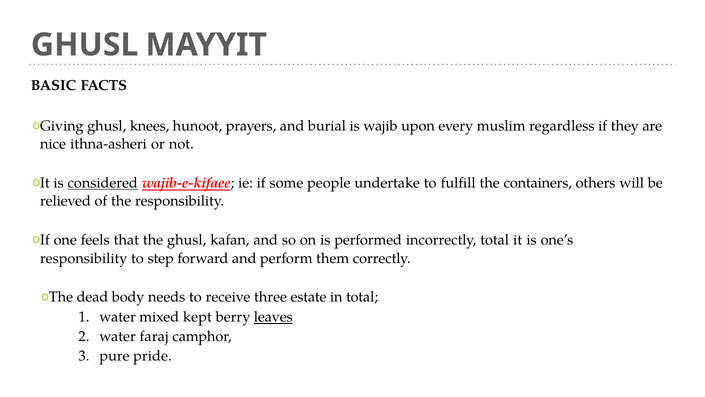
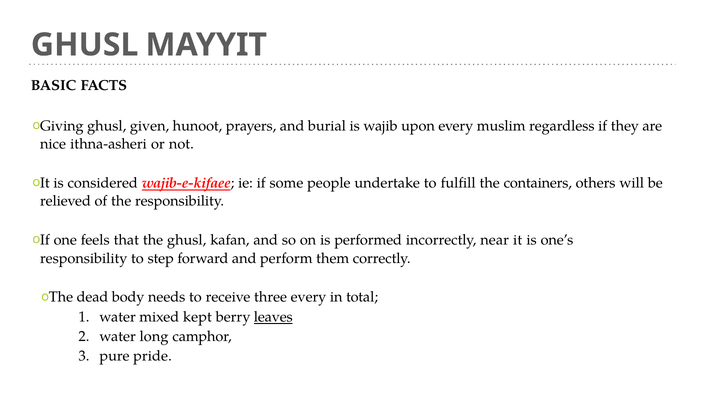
knees: knees -> given
considered underline: present -> none
incorrectly total: total -> near
three estate: estate -> every
faraj: faraj -> long
